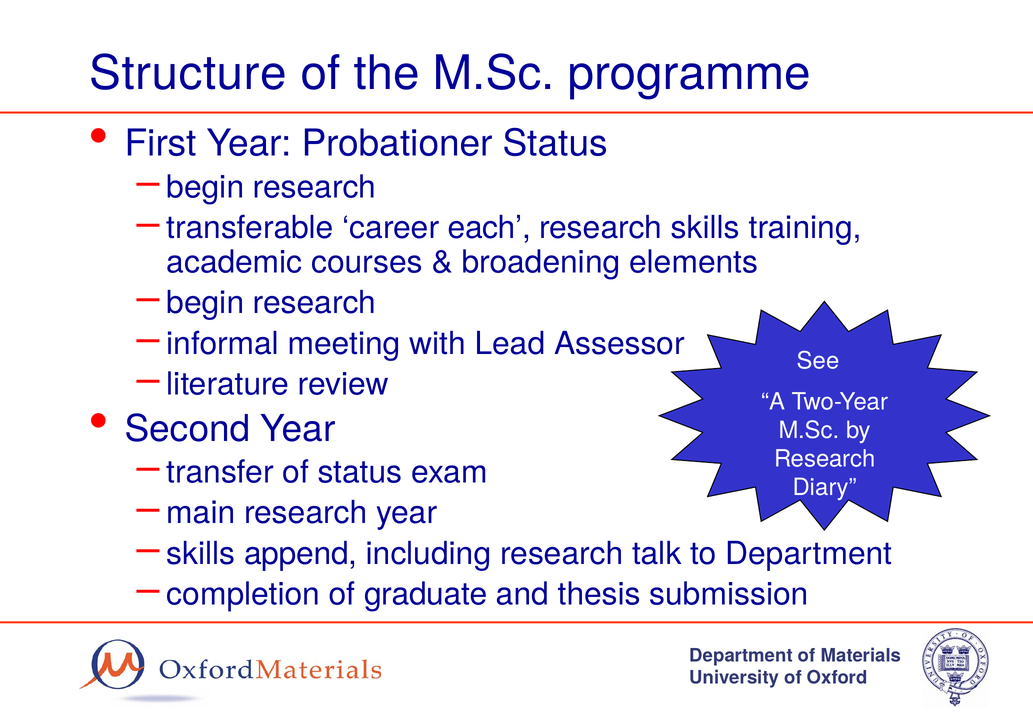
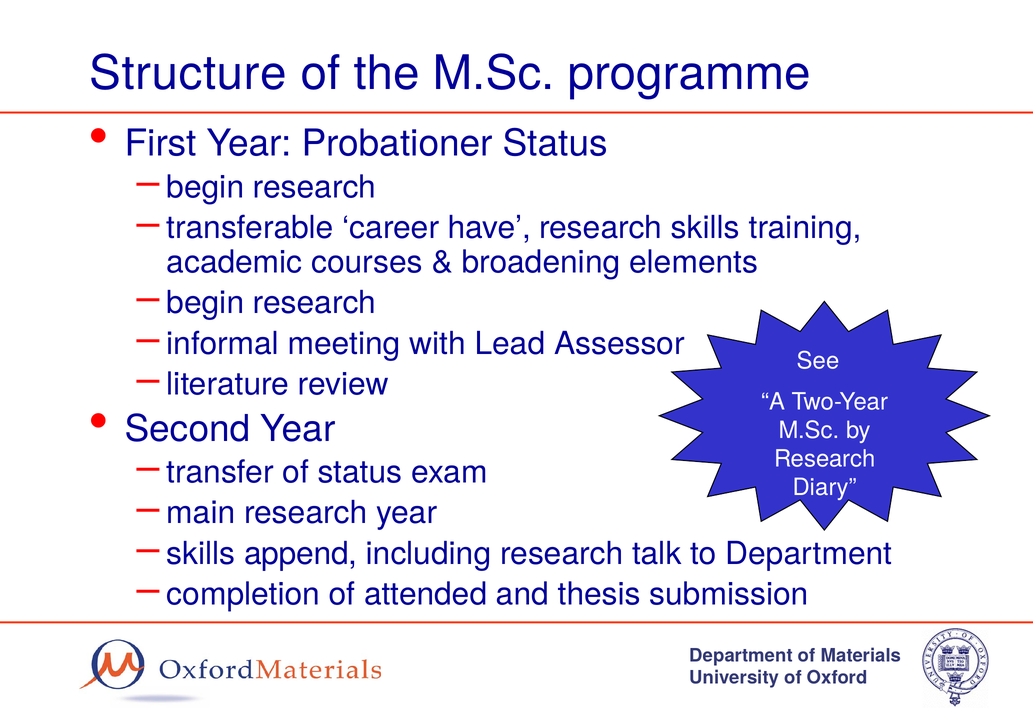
each: each -> have
graduate: graduate -> attended
